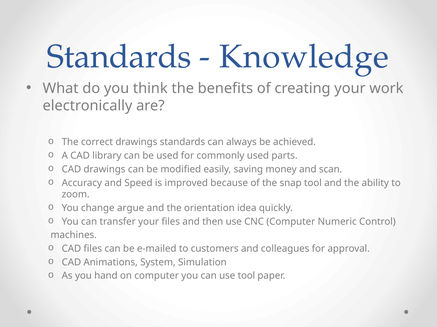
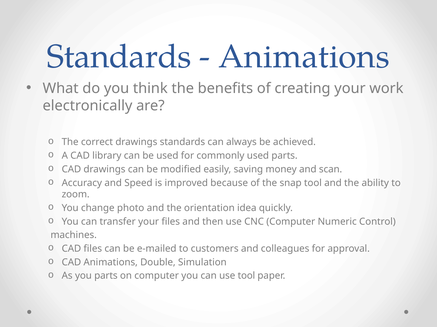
Knowledge at (304, 57): Knowledge -> Animations
argue: argue -> photo
System: System -> Double
you hand: hand -> parts
